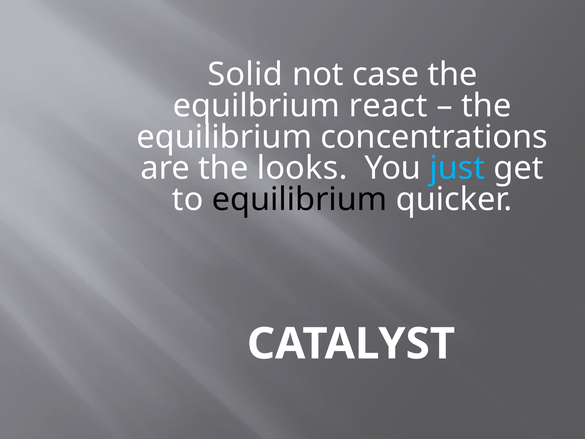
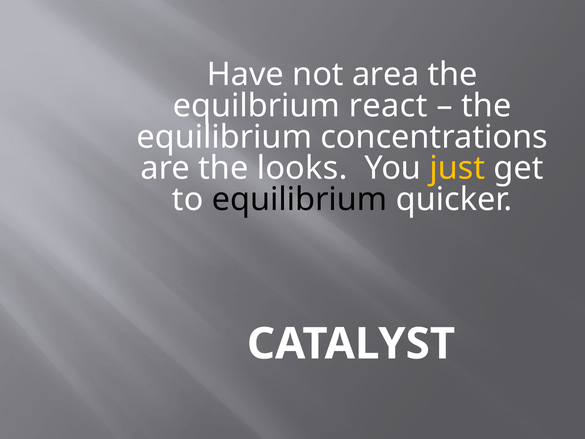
Solid: Solid -> Have
case: case -> area
just colour: light blue -> yellow
